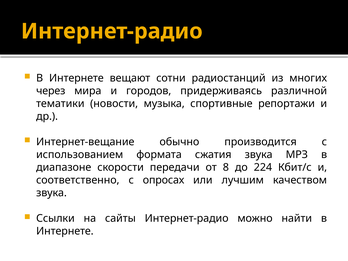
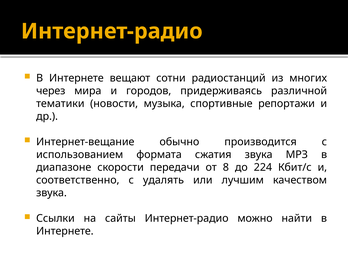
опросах: опросах -> удалять
